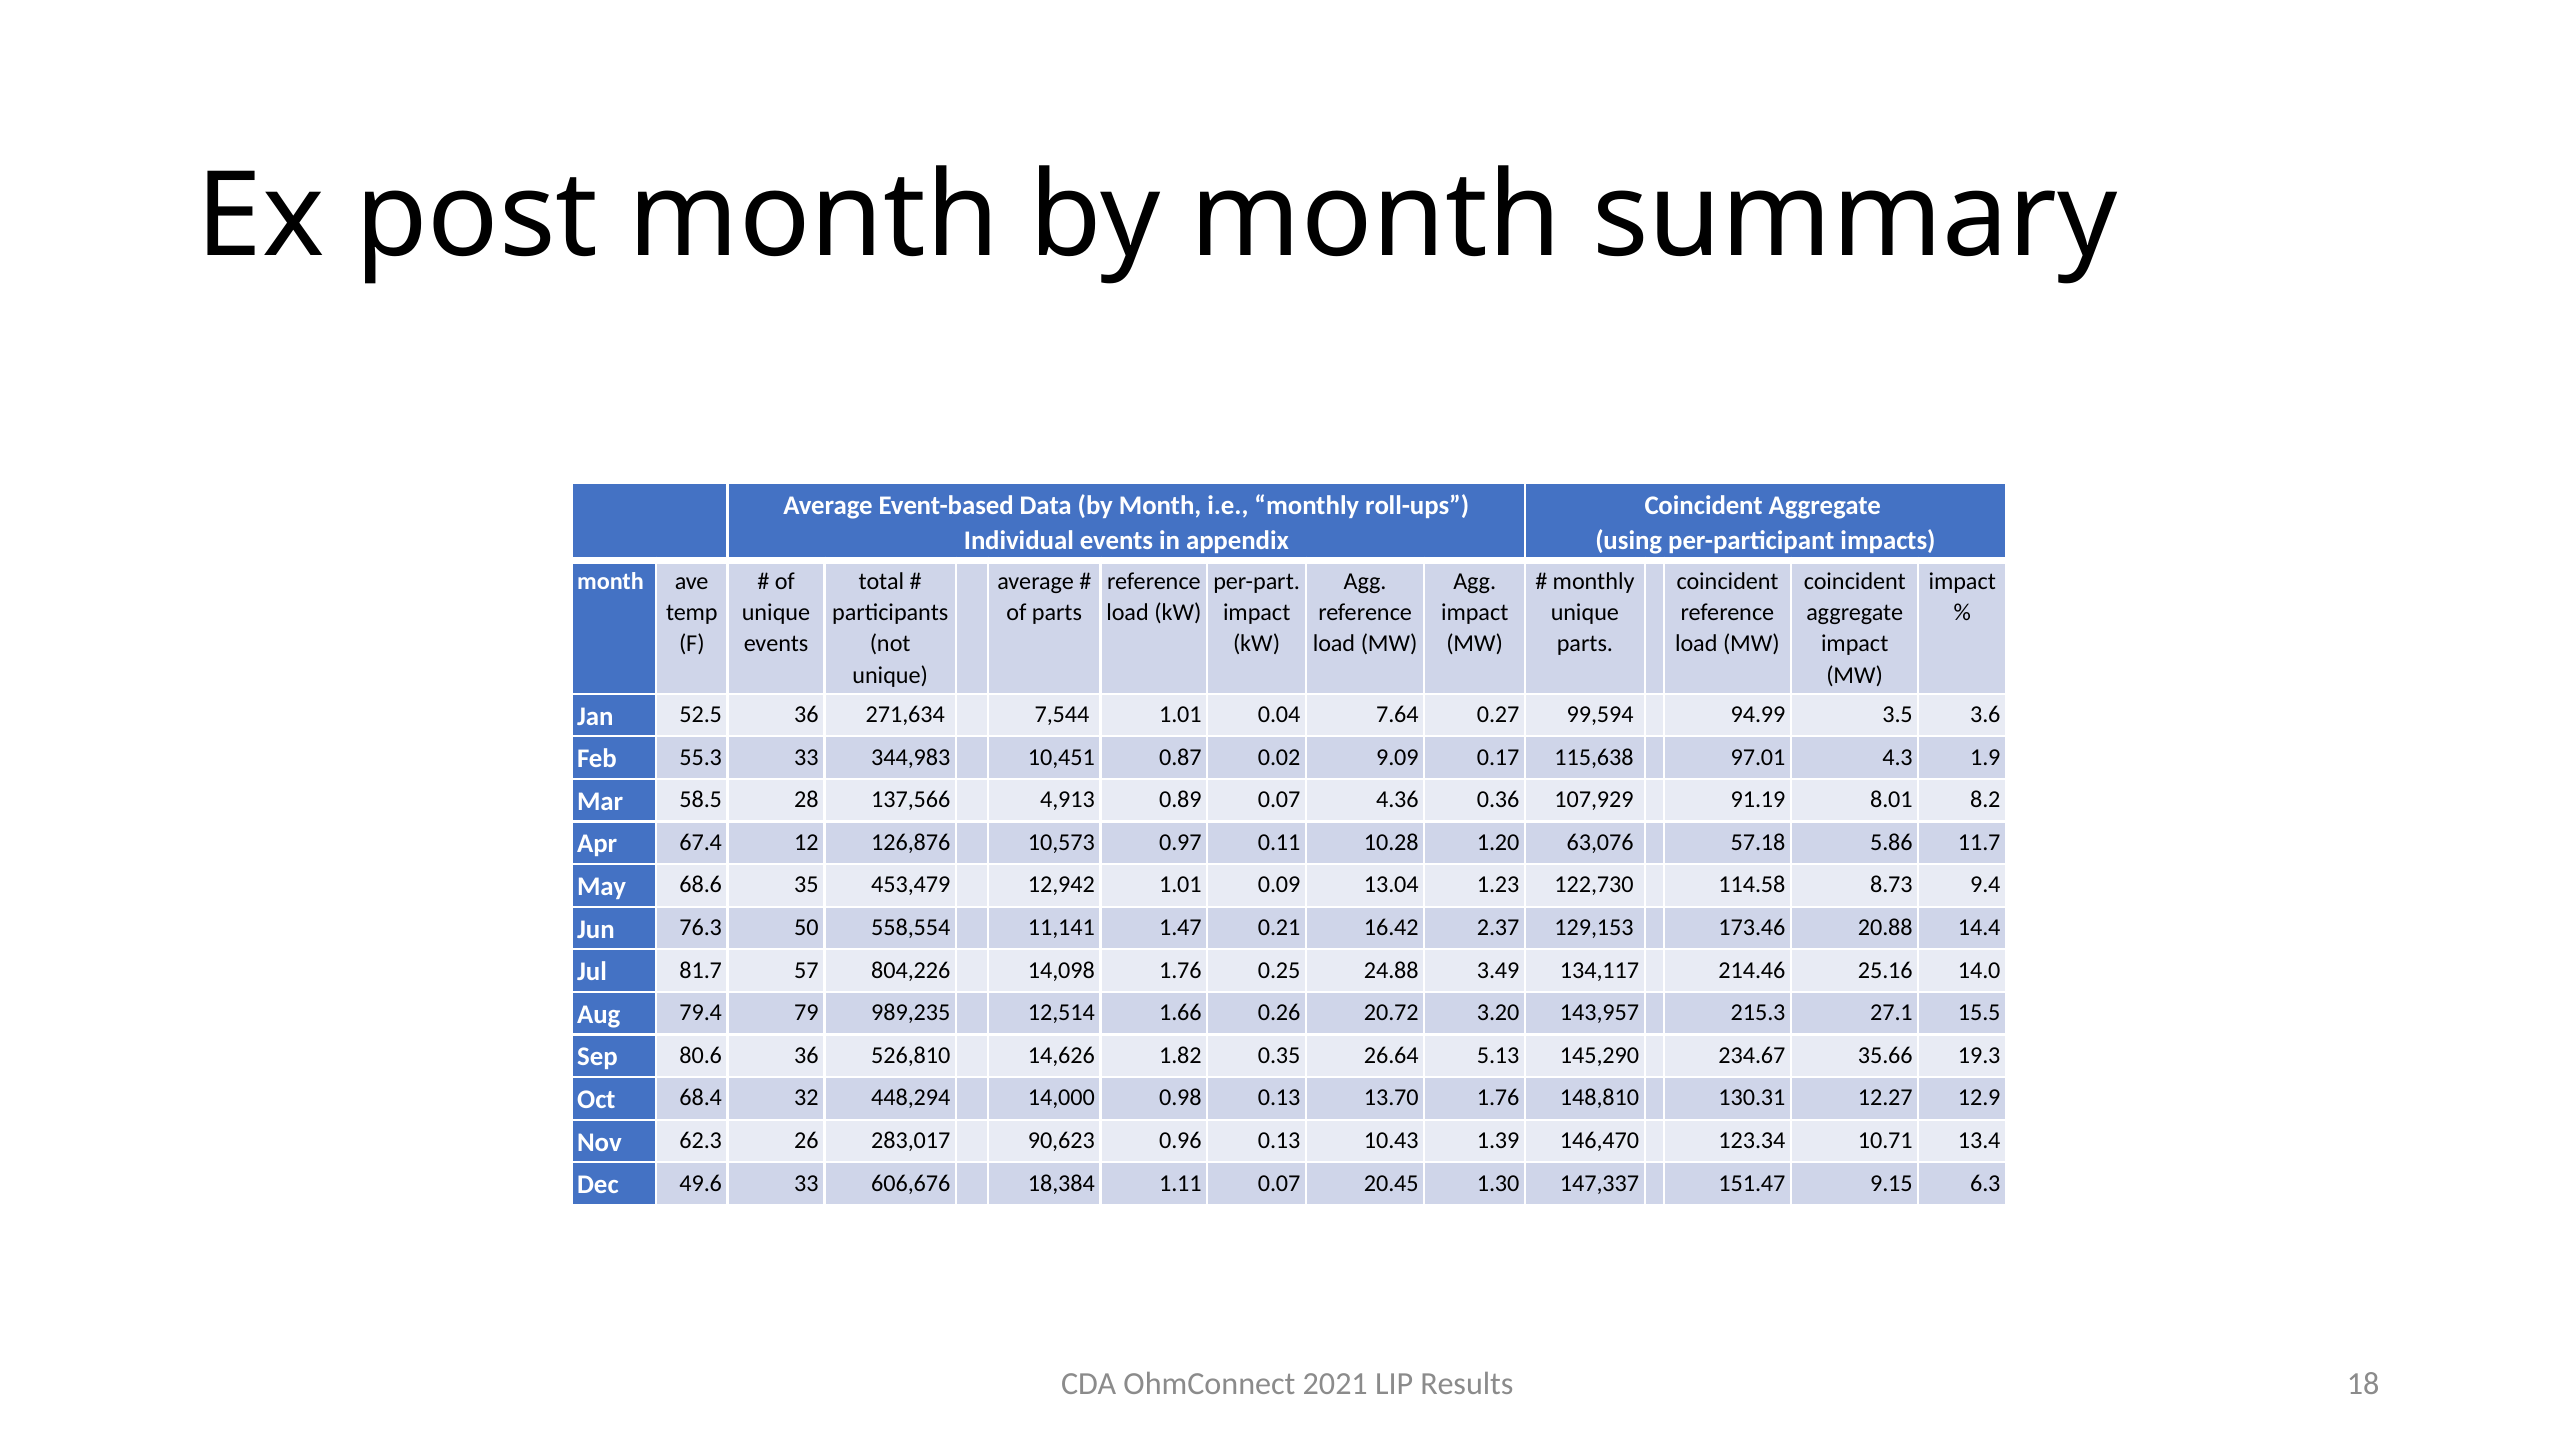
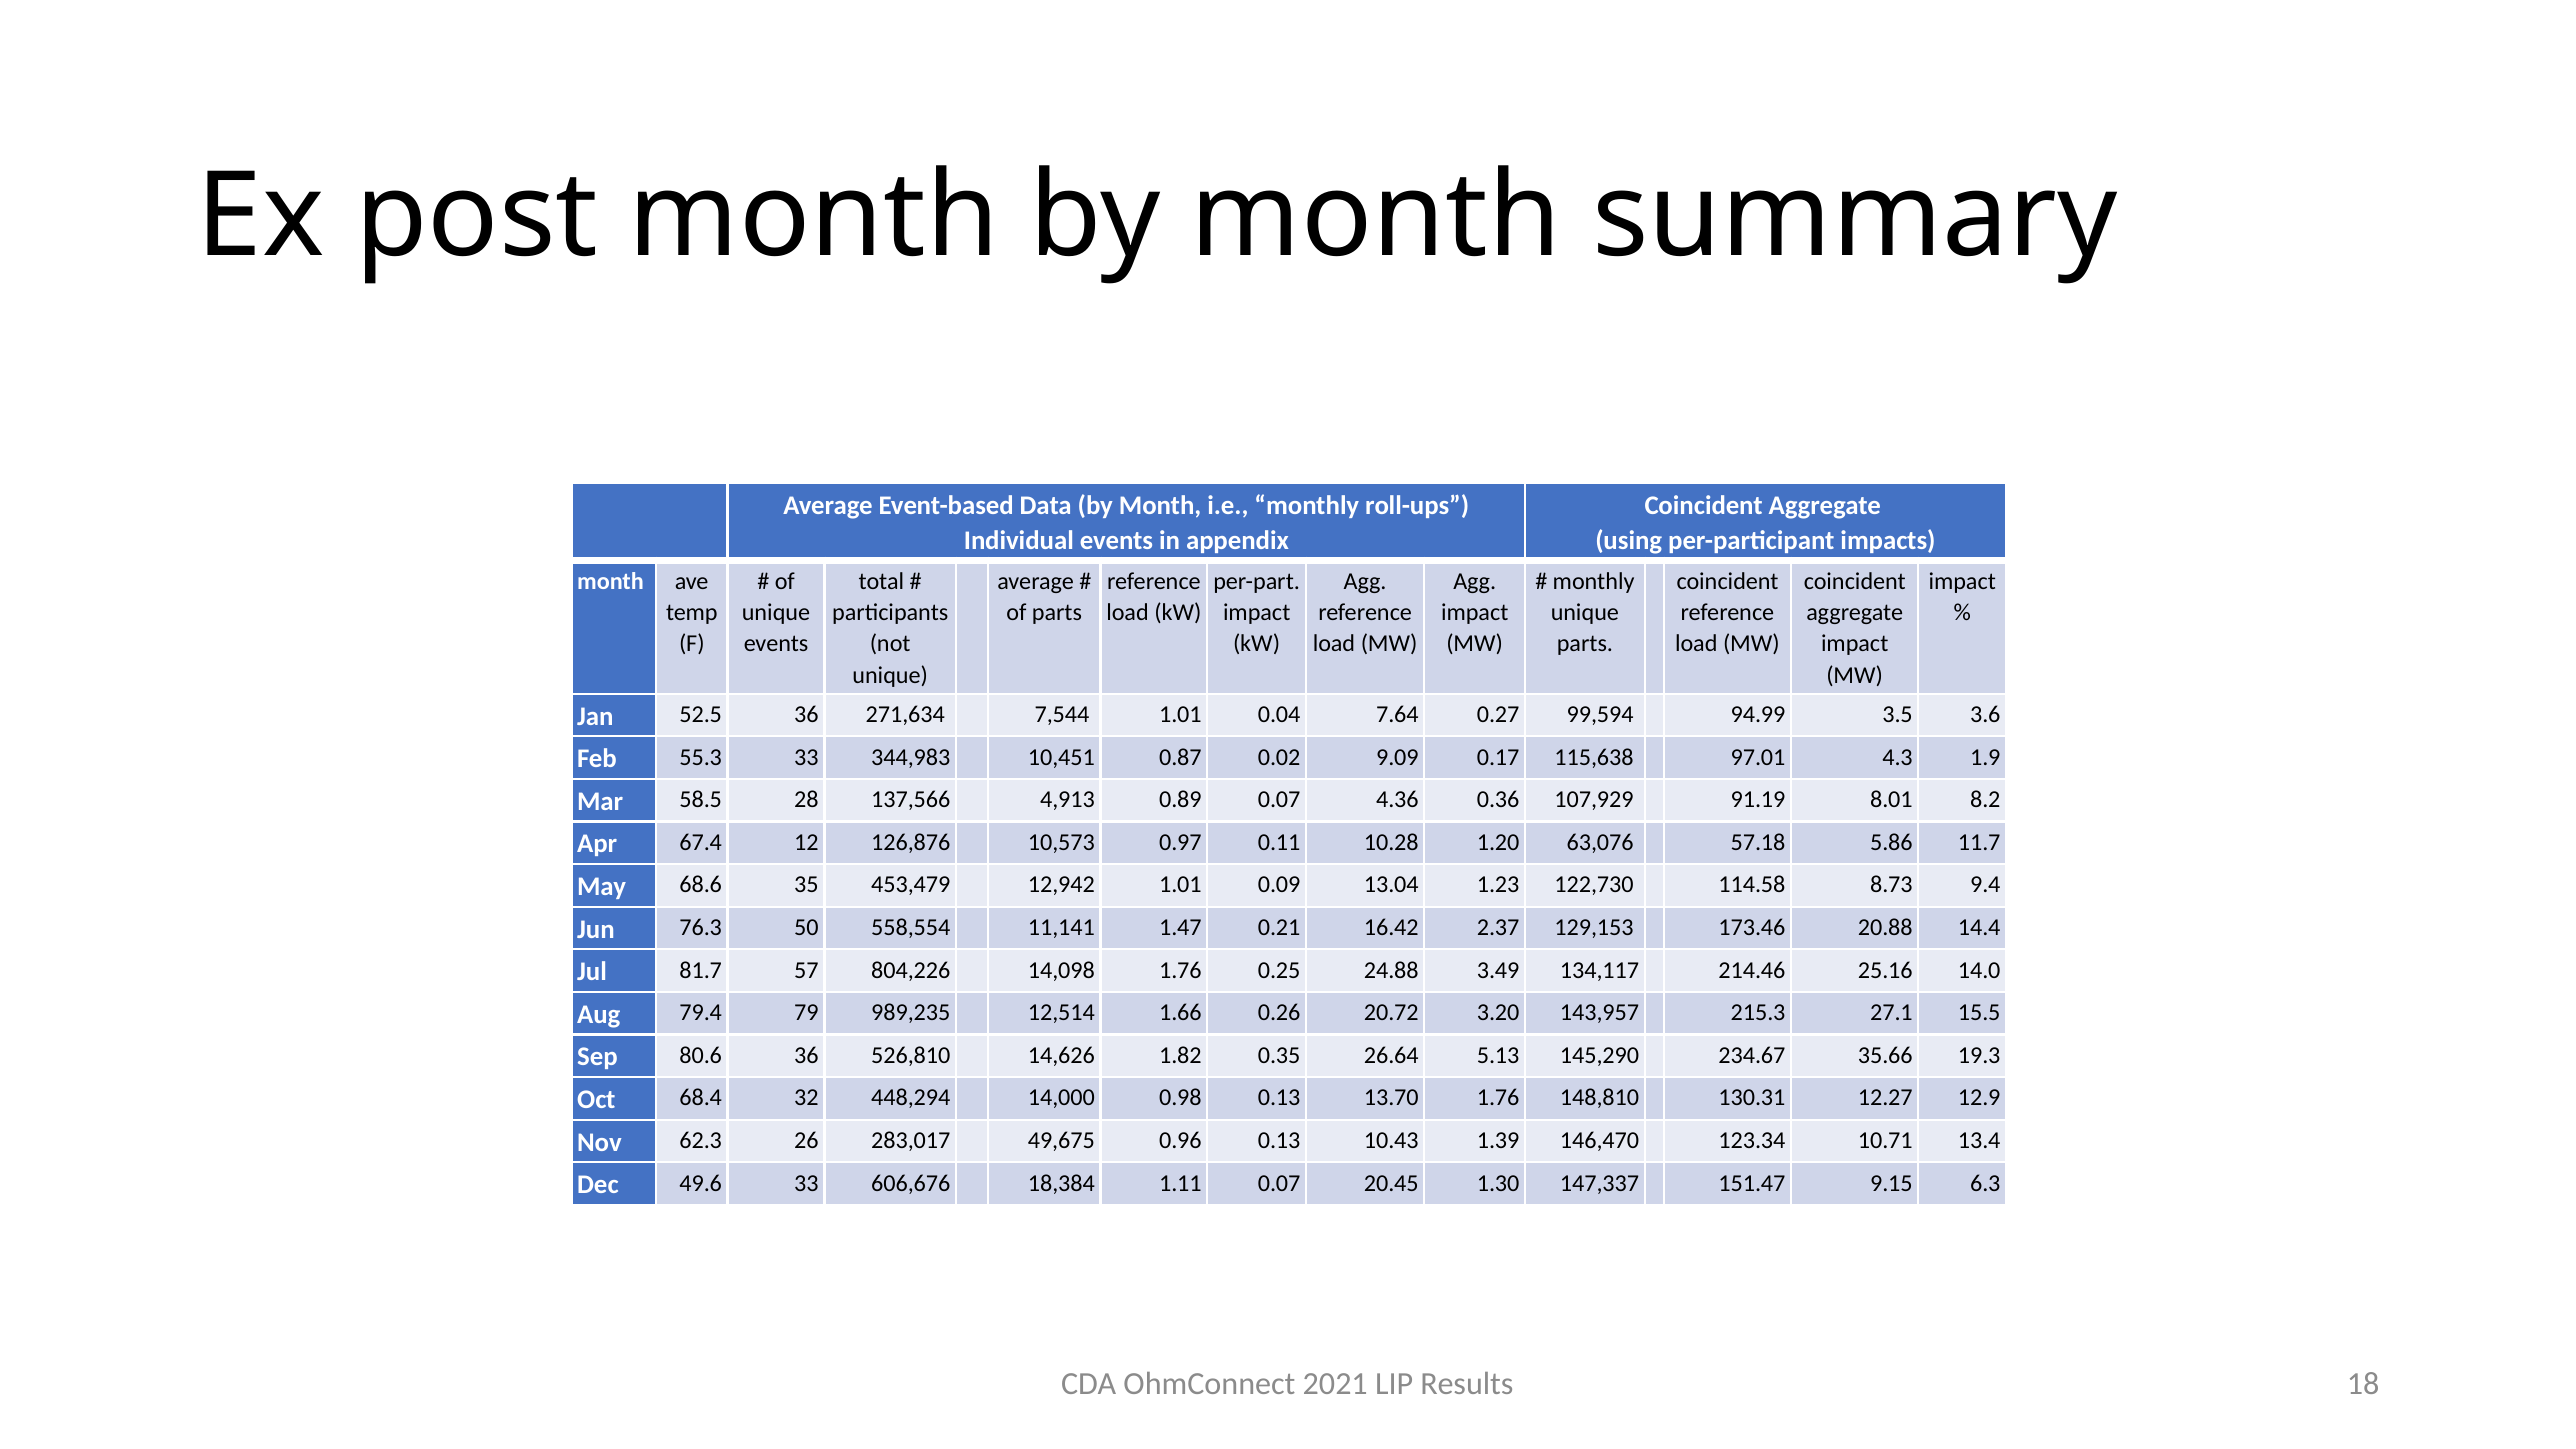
90,623: 90,623 -> 49,675
